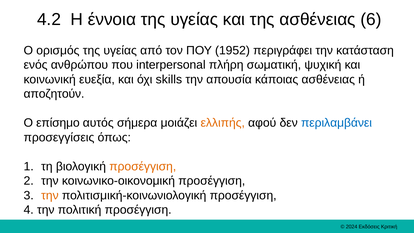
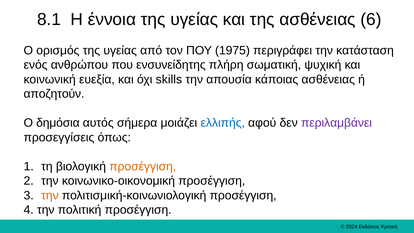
4.2: 4.2 -> 8.1
1952: 1952 -> 1975
interpersonal: interpersonal -> ενσυνείδητης
επίσημο: επίσημο -> δημόσια
ελλιπής colour: orange -> blue
περιλαμβάνει colour: blue -> purple
